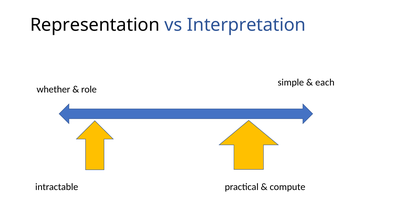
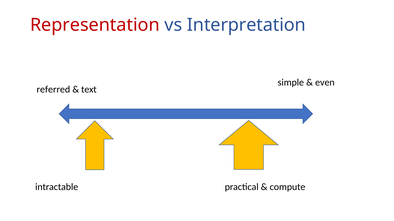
Representation colour: black -> red
each: each -> even
whether: whether -> referred
role: role -> text
